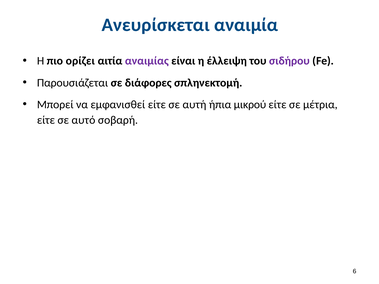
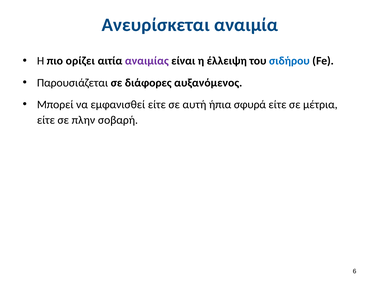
σιδήρου colour: purple -> blue
σπληνεκτομή: σπληνεκτομή -> αυξανόμενος
μικρού: μικρού -> σφυρά
αυτό: αυτό -> πλην
